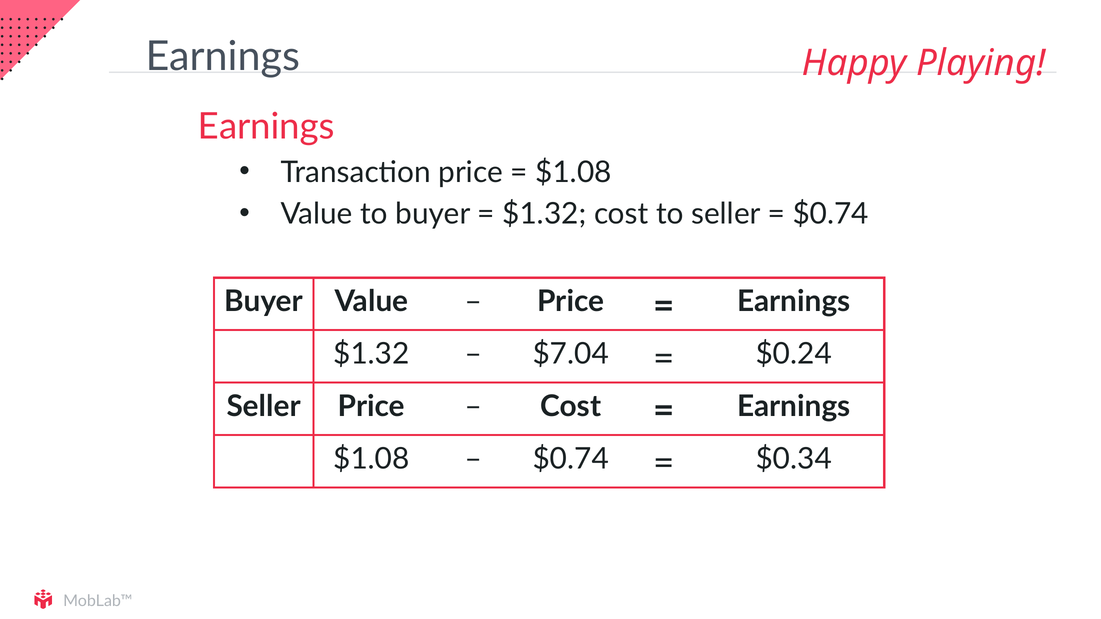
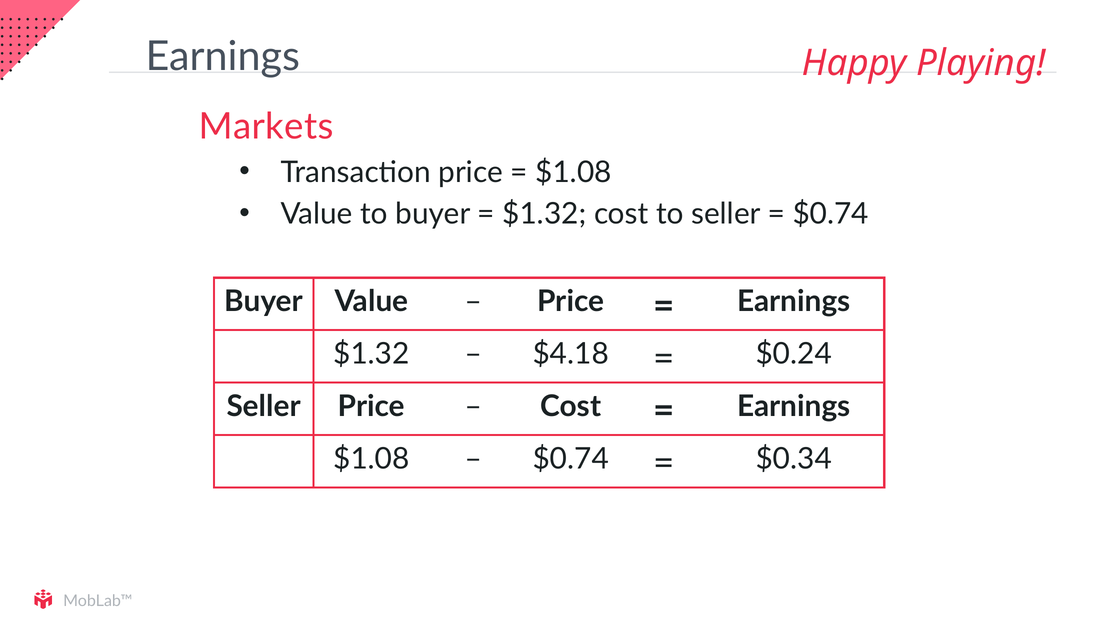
Earnings at (266, 127): Earnings -> Markets
$7.04: $7.04 -> $4.18
